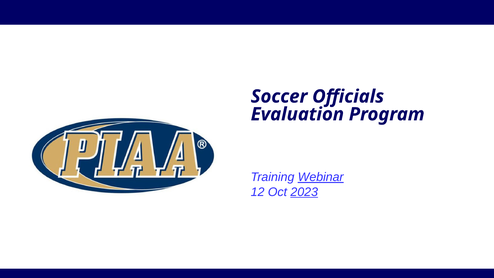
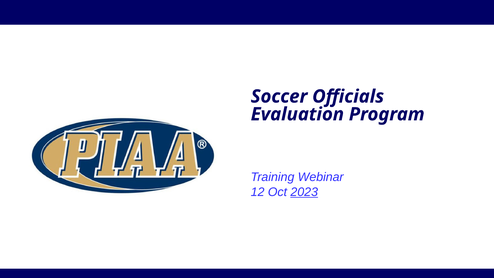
Webinar underline: present -> none
